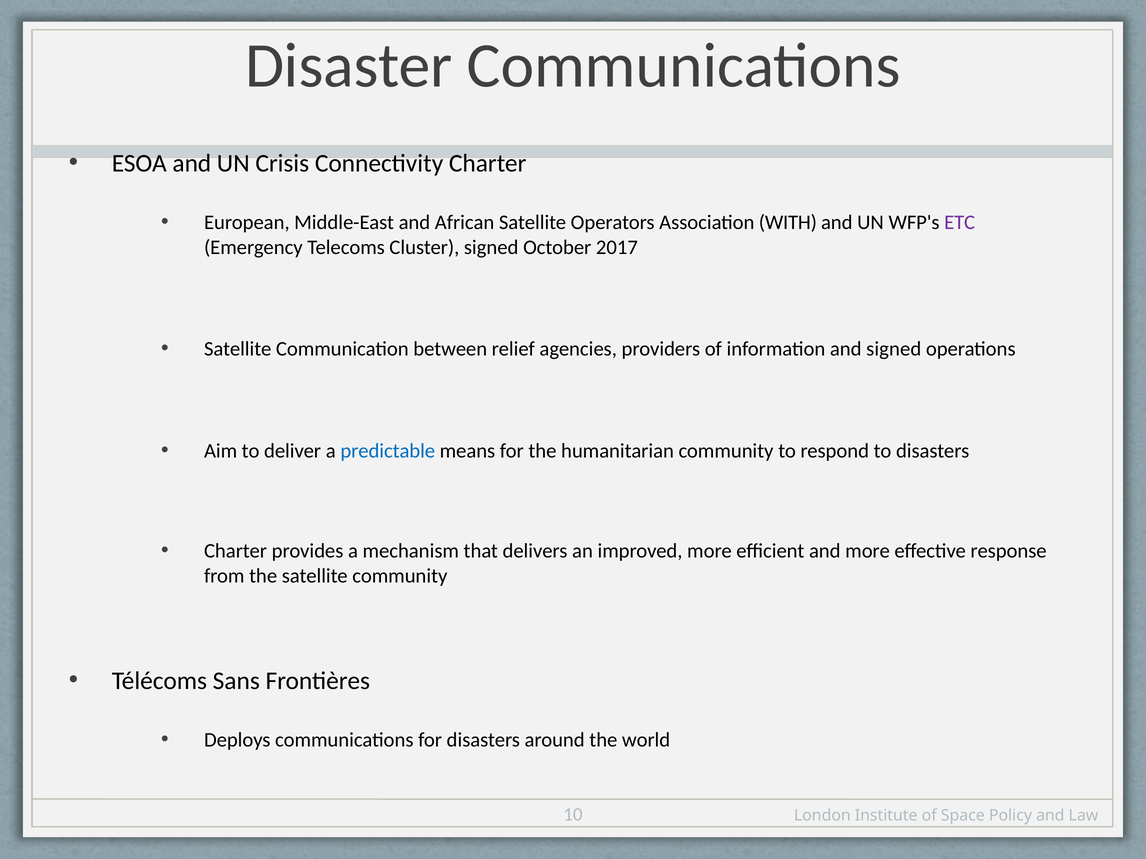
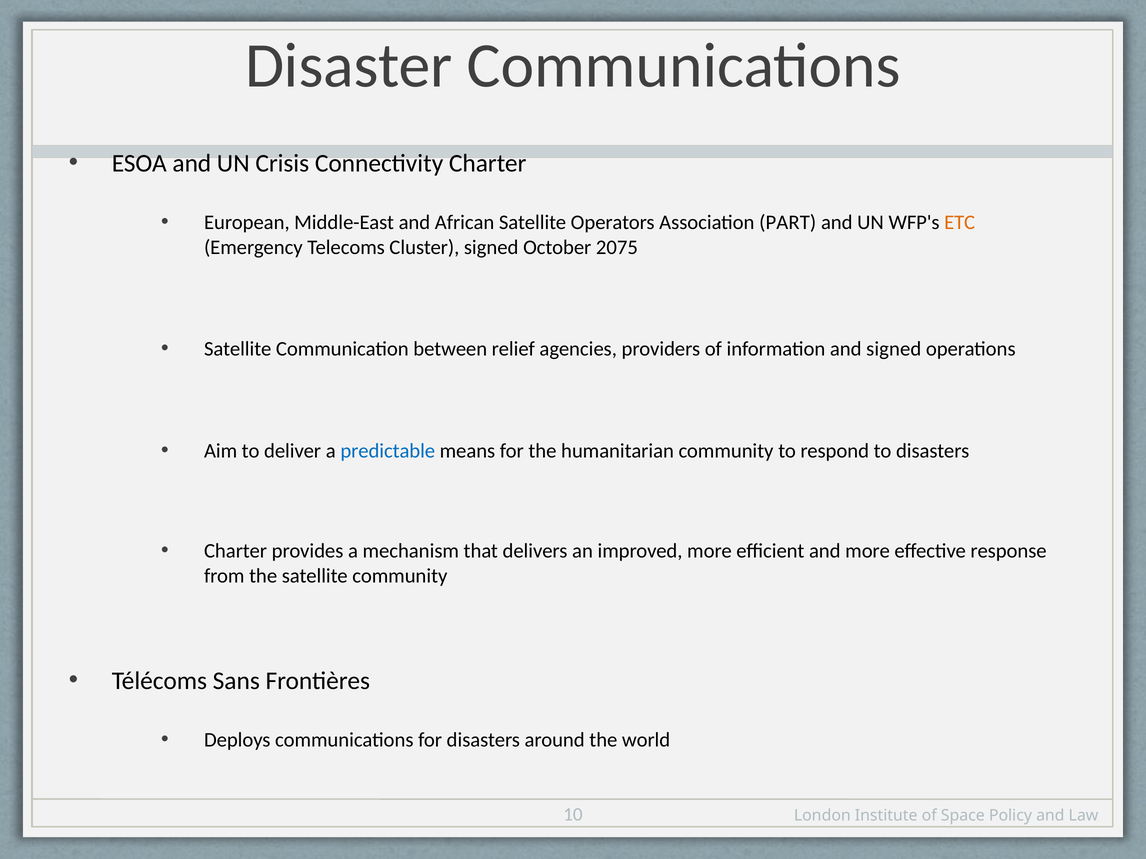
WITH: WITH -> PART
ETC colour: purple -> orange
2017: 2017 -> 2075
